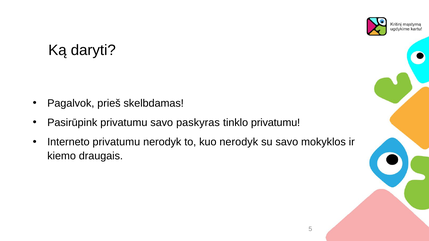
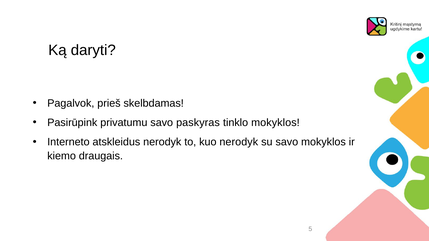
tinklo privatumu: privatumu -> mokyklos
Interneto privatumu: privatumu -> atskleidus
